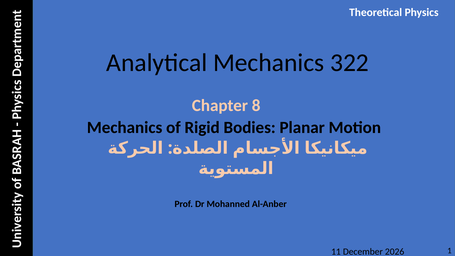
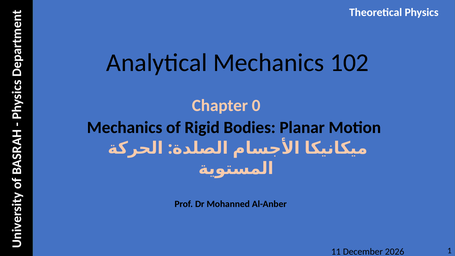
322: 322 -> 102
8: 8 -> 0
